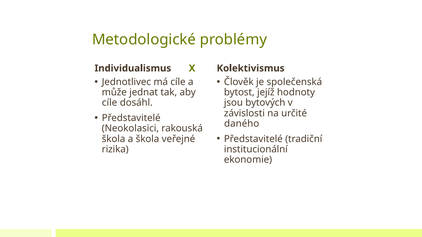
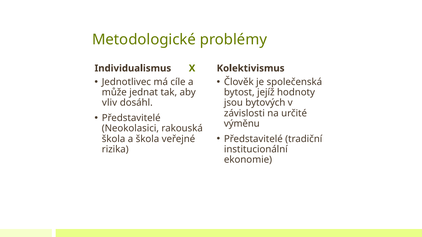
cíle at (110, 103): cíle -> vliv
daného: daného -> výměnu
